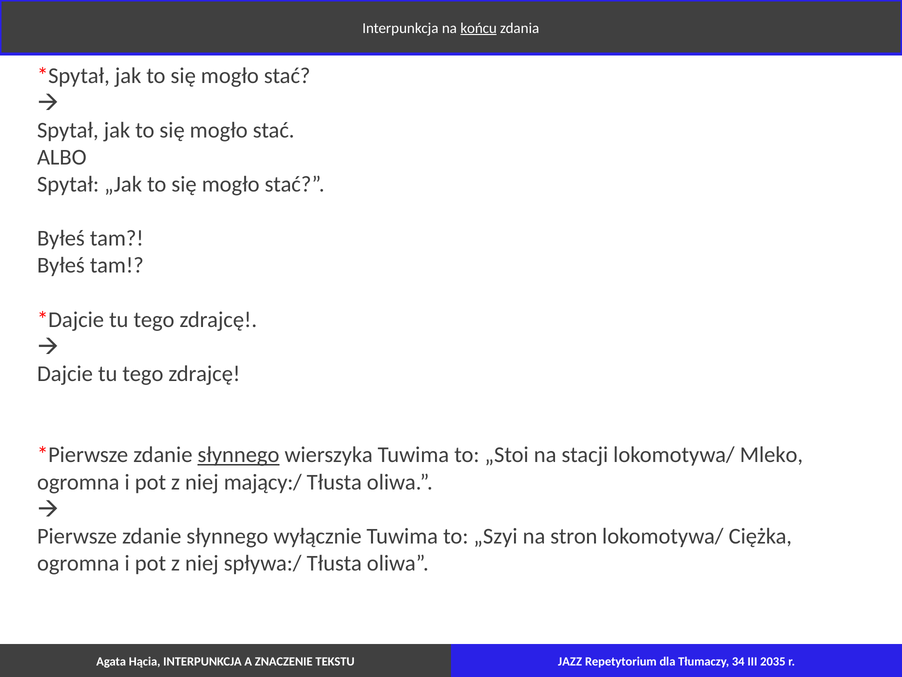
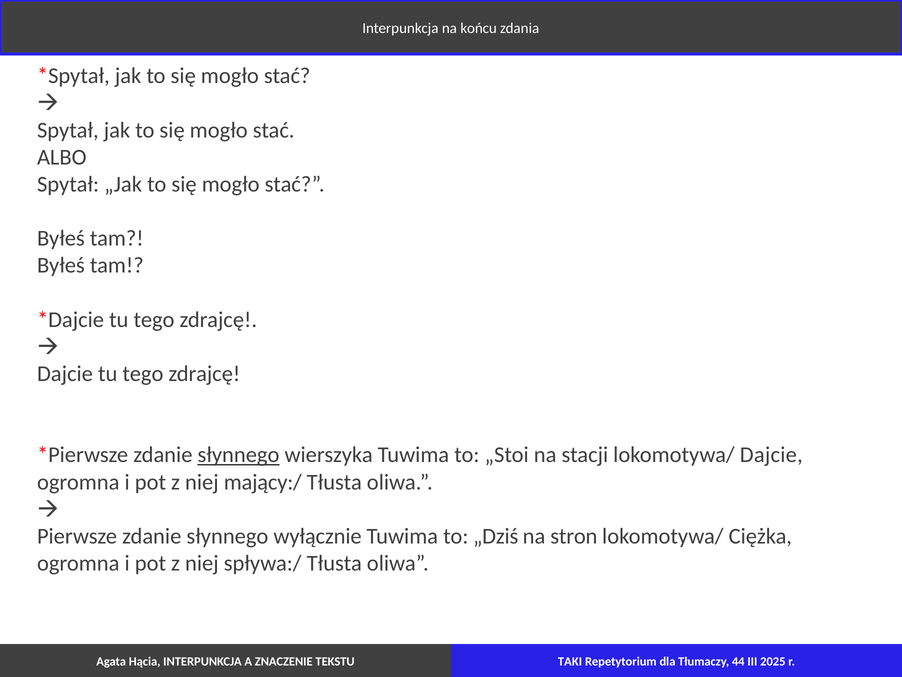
końcu underline: present -> none
lokomotywa/ Mleko: Mleko -> Dajcie
„Szyi: „Szyi -> „Dziś
JAZZ: JAZZ -> TAKI
34: 34 -> 44
2035: 2035 -> 2025
